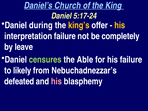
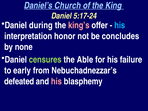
king’s colour: yellow -> pink
his at (120, 25) colour: yellow -> light blue
interpretation failure: failure -> honor
completely: completely -> concludes
leave: leave -> none
likely: likely -> early
